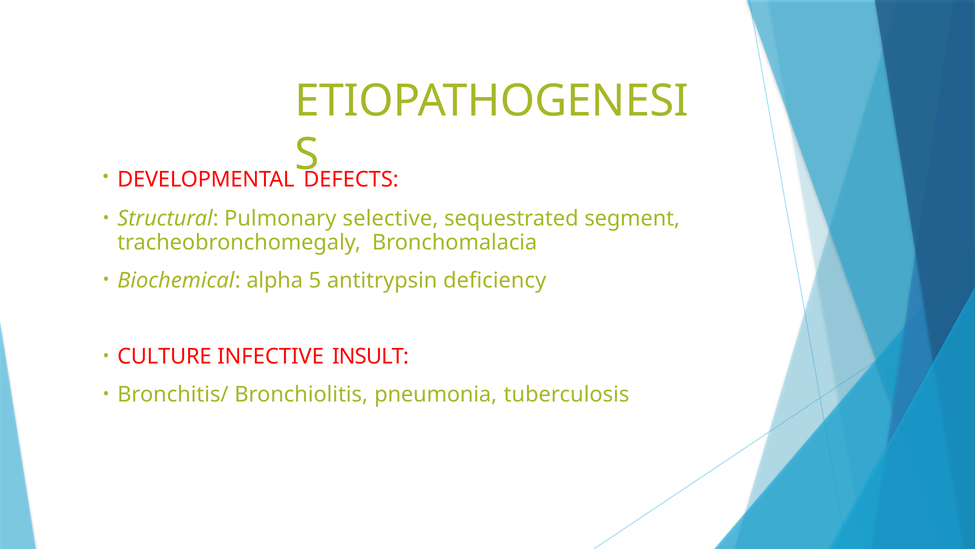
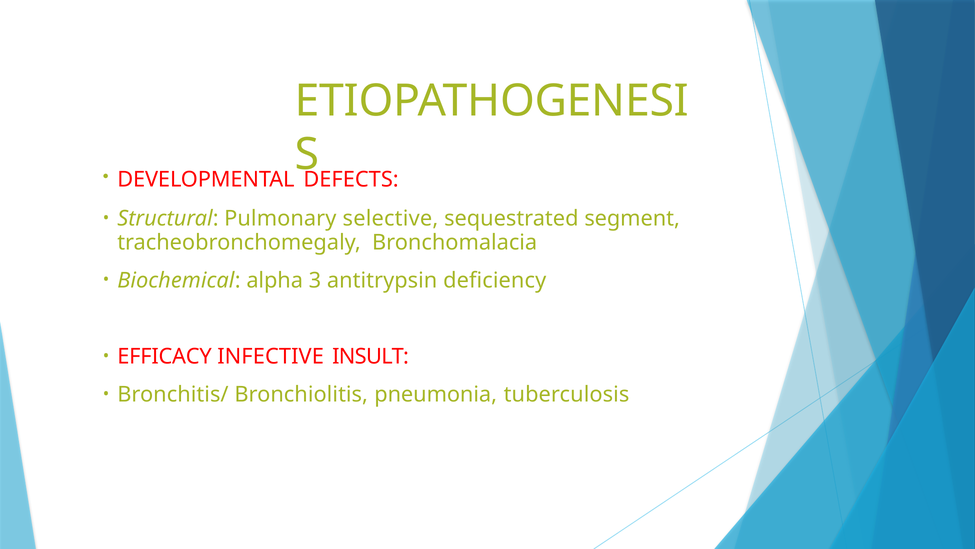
5: 5 -> 3
CULTURE: CULTURE -> EFFICACY
